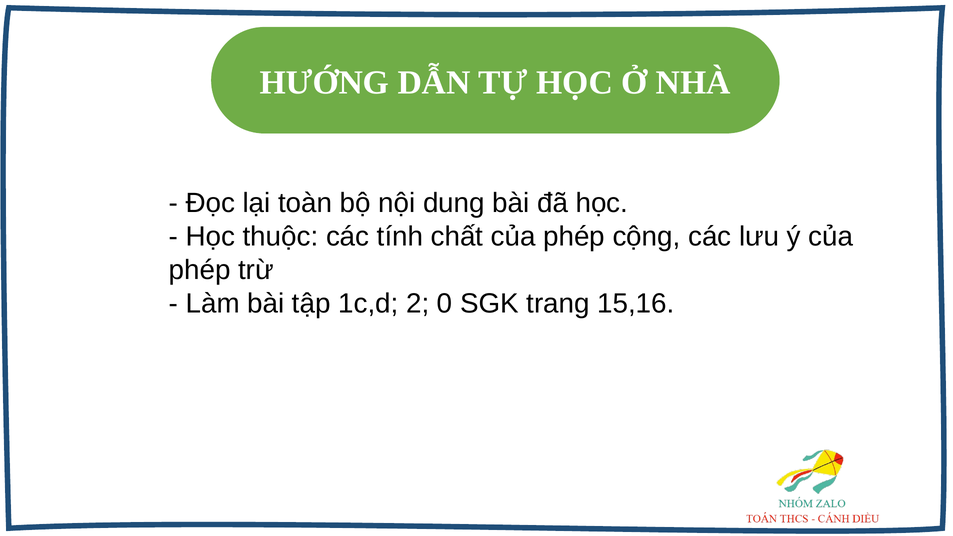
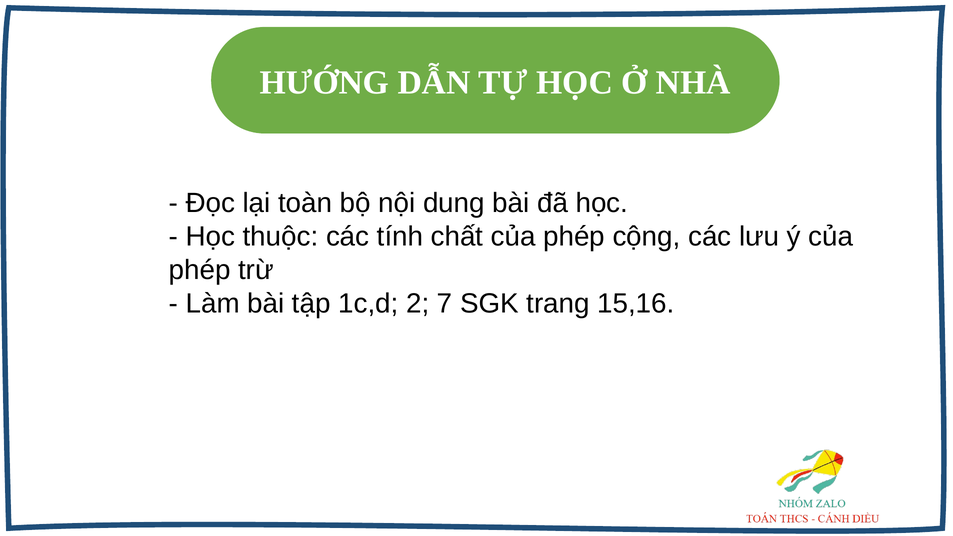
0: 0 -> 7
